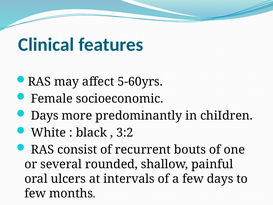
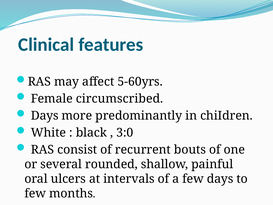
socioeconomic: socioeconomic -> circumscribed
3:2: 3:2 -> 3:0
